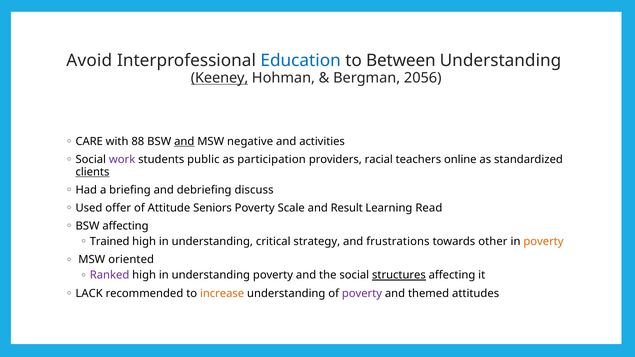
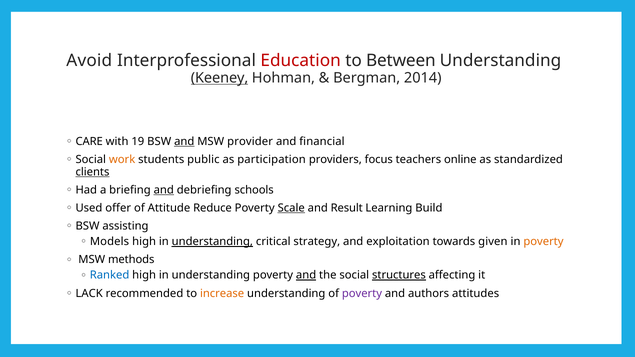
Education colour: blue -> red
2056: 2056 -> 2014
88: 88 -> 19
negative: negative -> provider
activities: activities -> financial
work colour: purple -> orange
racial: racial -> focus
and at (164, 190) underline: none -> present
discuss: discuss -> schools
Seniors: Seniors -> Reduce
Scale underline: none -> present
Read: Read -> Build
BSW affecting: affecting -> assisting
Trained: Trained -> Models
understanding at (212, 242) underline: none -> present
frustrations: frustrations -> exploitation
other: other -> given
oriented: oriented -> methods
Ranked colour: purple -> blue
and at (306, 275) underline: none -> present
themed: themed -> authors
